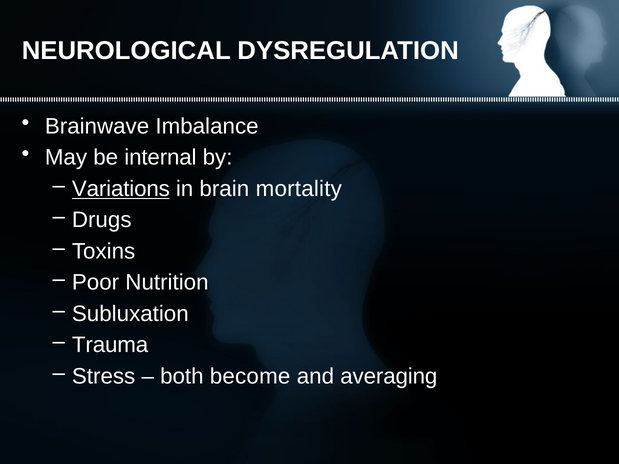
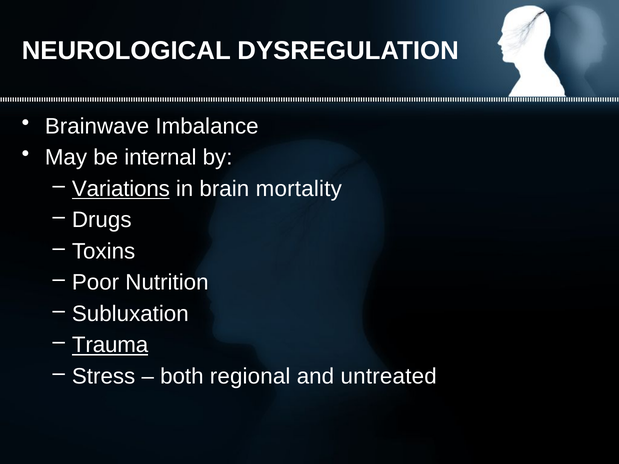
Trauma underline: none -> present
become: become -> regional
averaging: averaging -> untreated
